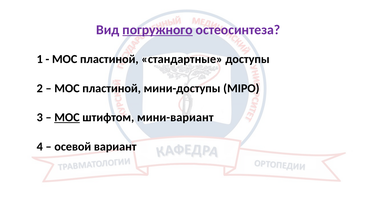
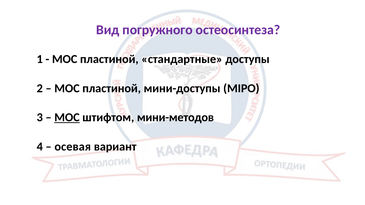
погружного underline: present -> none
мини-вариант: мини-вариант -> мини-методов
осевой: осевой -> осевая
